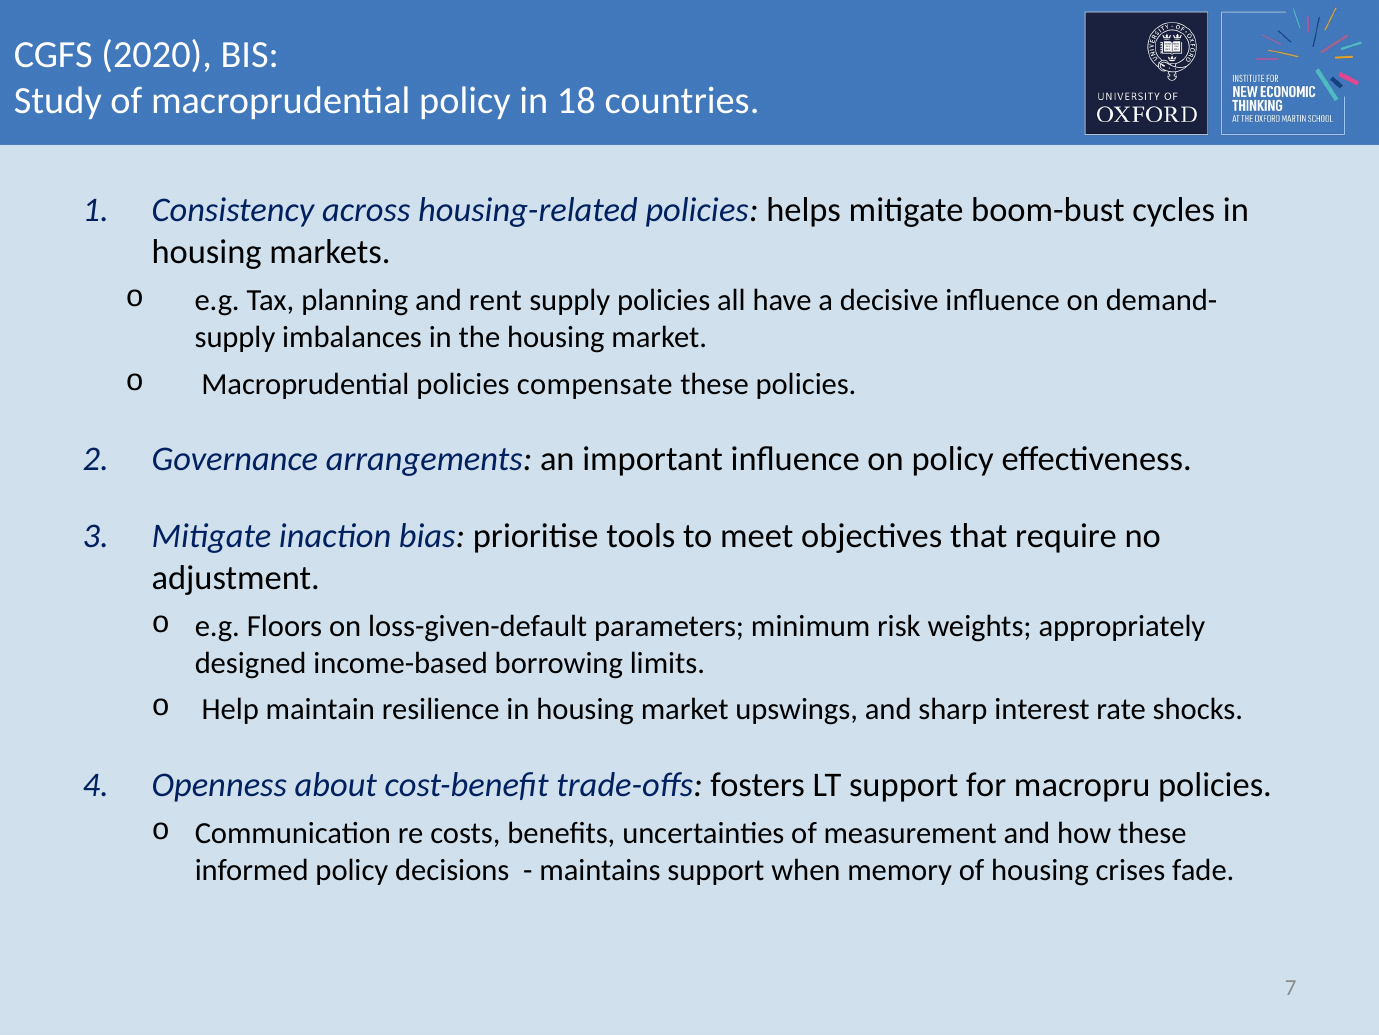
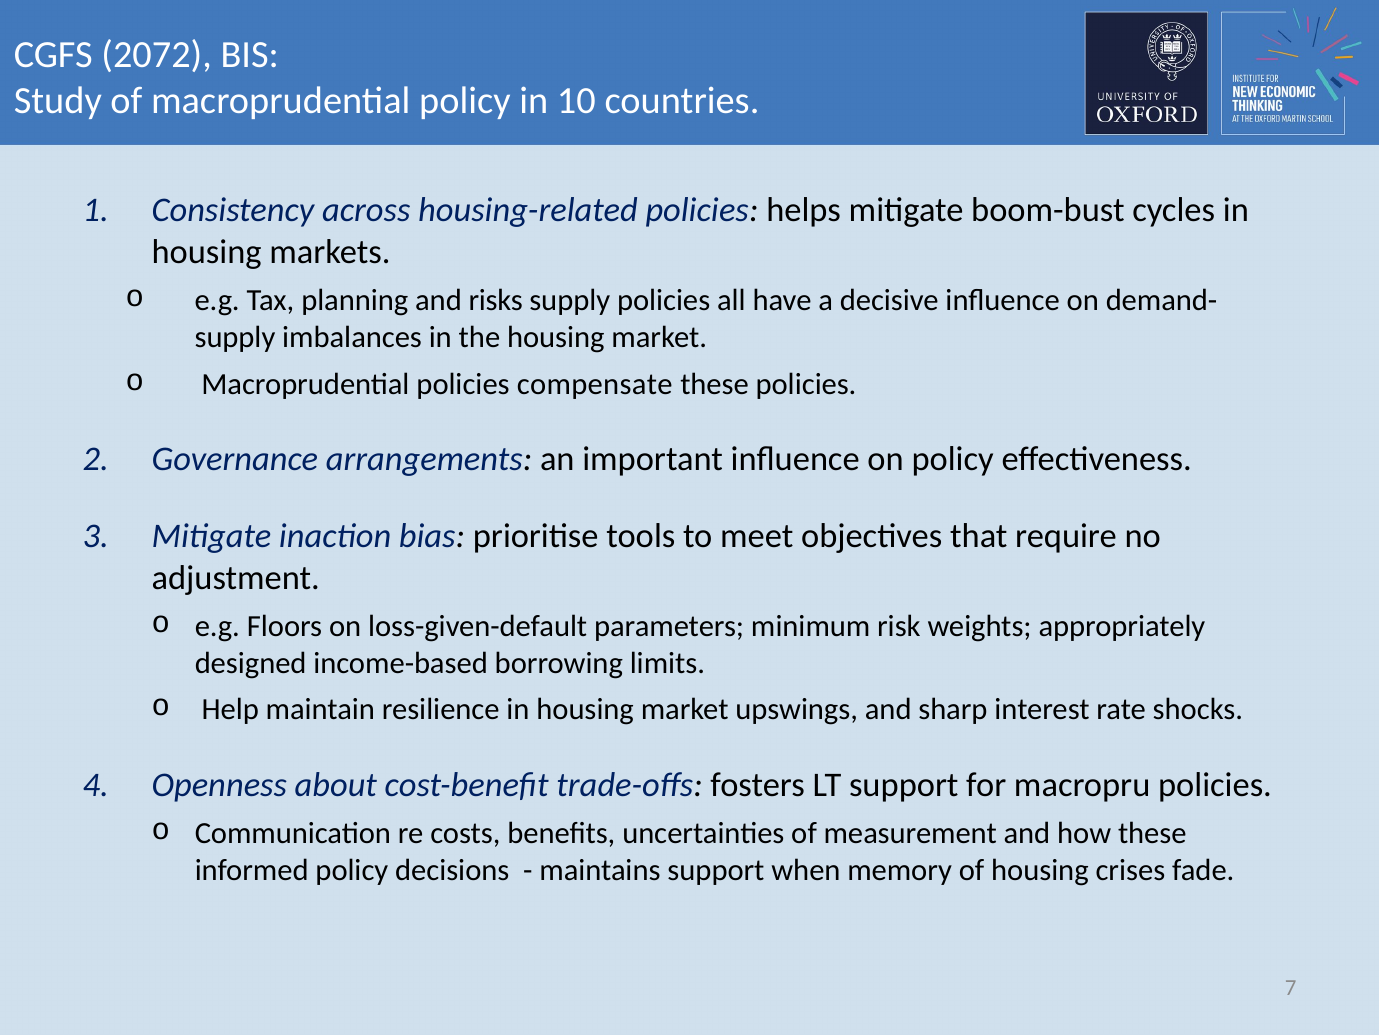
2020: 2020 -> 2072
18: 18 -> 10
rent: rent -> risks
